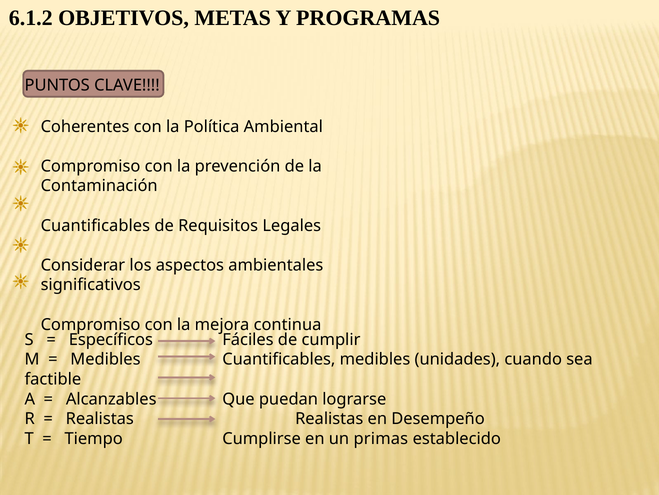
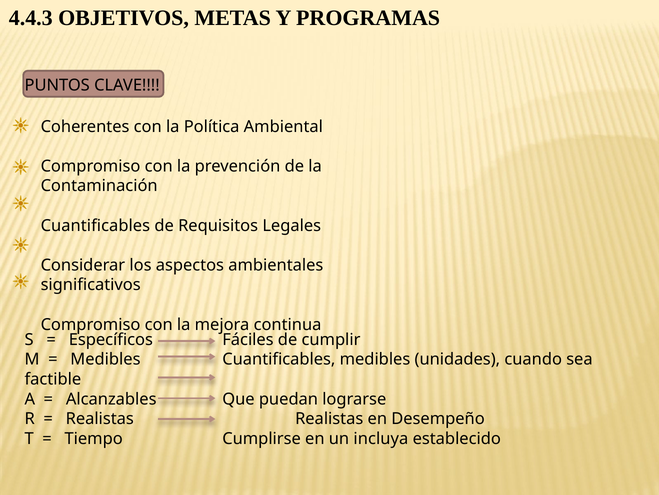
6.1.2: 6.1.2 -> 4.4.3
primas: primas -> incluya
